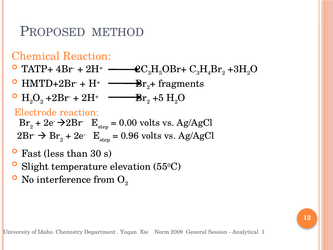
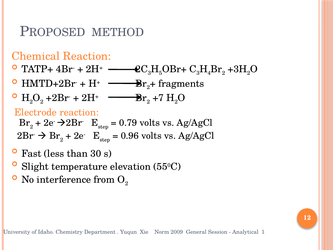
+5: +5 -> +7
0.00: 0.00 -> 0.79
